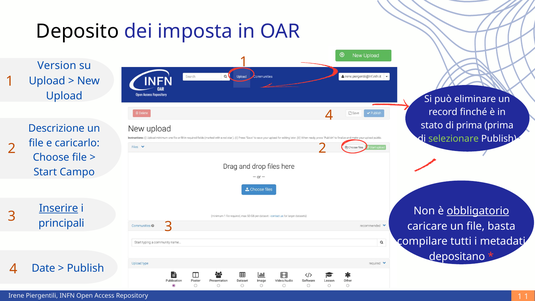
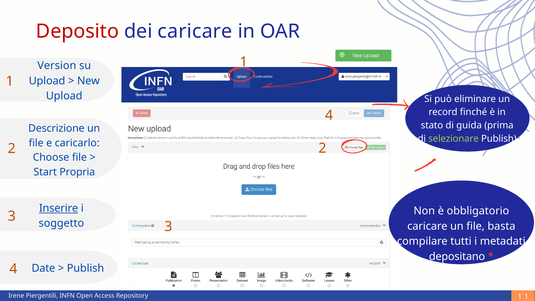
Deposito colour: black -> red
dei imposta: imposta -> caricare
di prima: prima -> guida
Campo: Campo -> Propria
obbligatorio underline: present -> none
principali: principali -> soggetto
